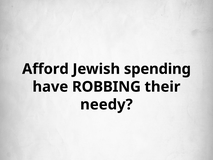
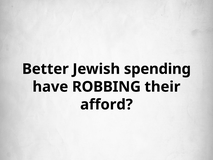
Afford: Afford -> Better
needy: needy -> afford
